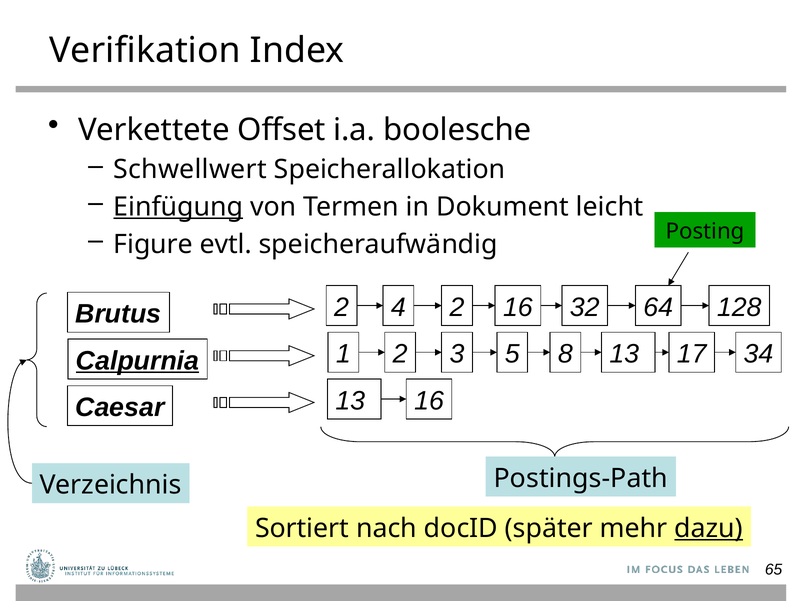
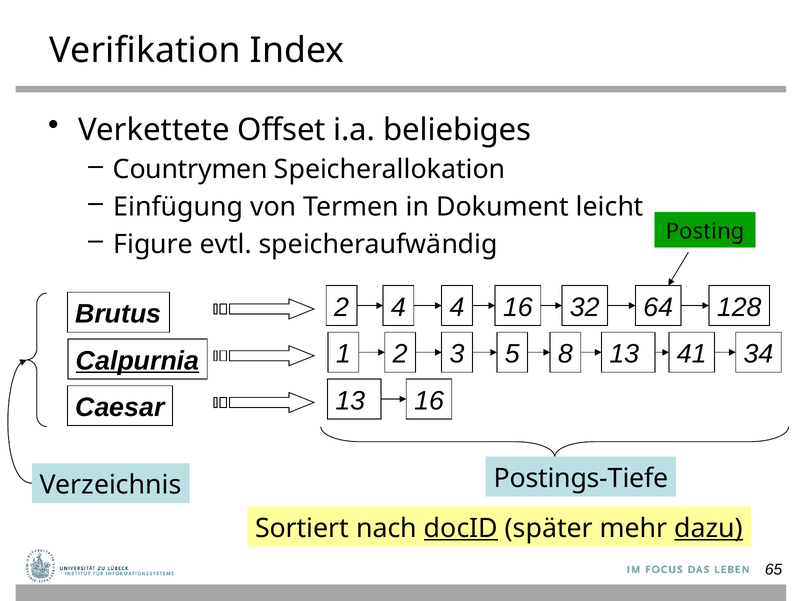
boolesche: boolesche -> beliebiges
Schwellwert: Schwellwert -> Countrymen
Einfügung underline: present -> none
4 2: 2 -> 4
17: 17 -> 41
Postings-Path: Postings-Path -> Postings-Tiefe
docID underline: none -> present
